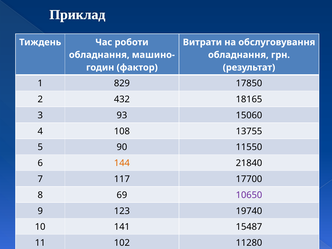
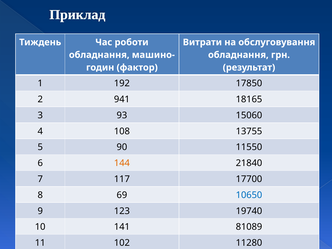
829: 829 -> 192
432: 432 -> 941
10650 colour: purple -> blue
15487: 15487 -> 81089
